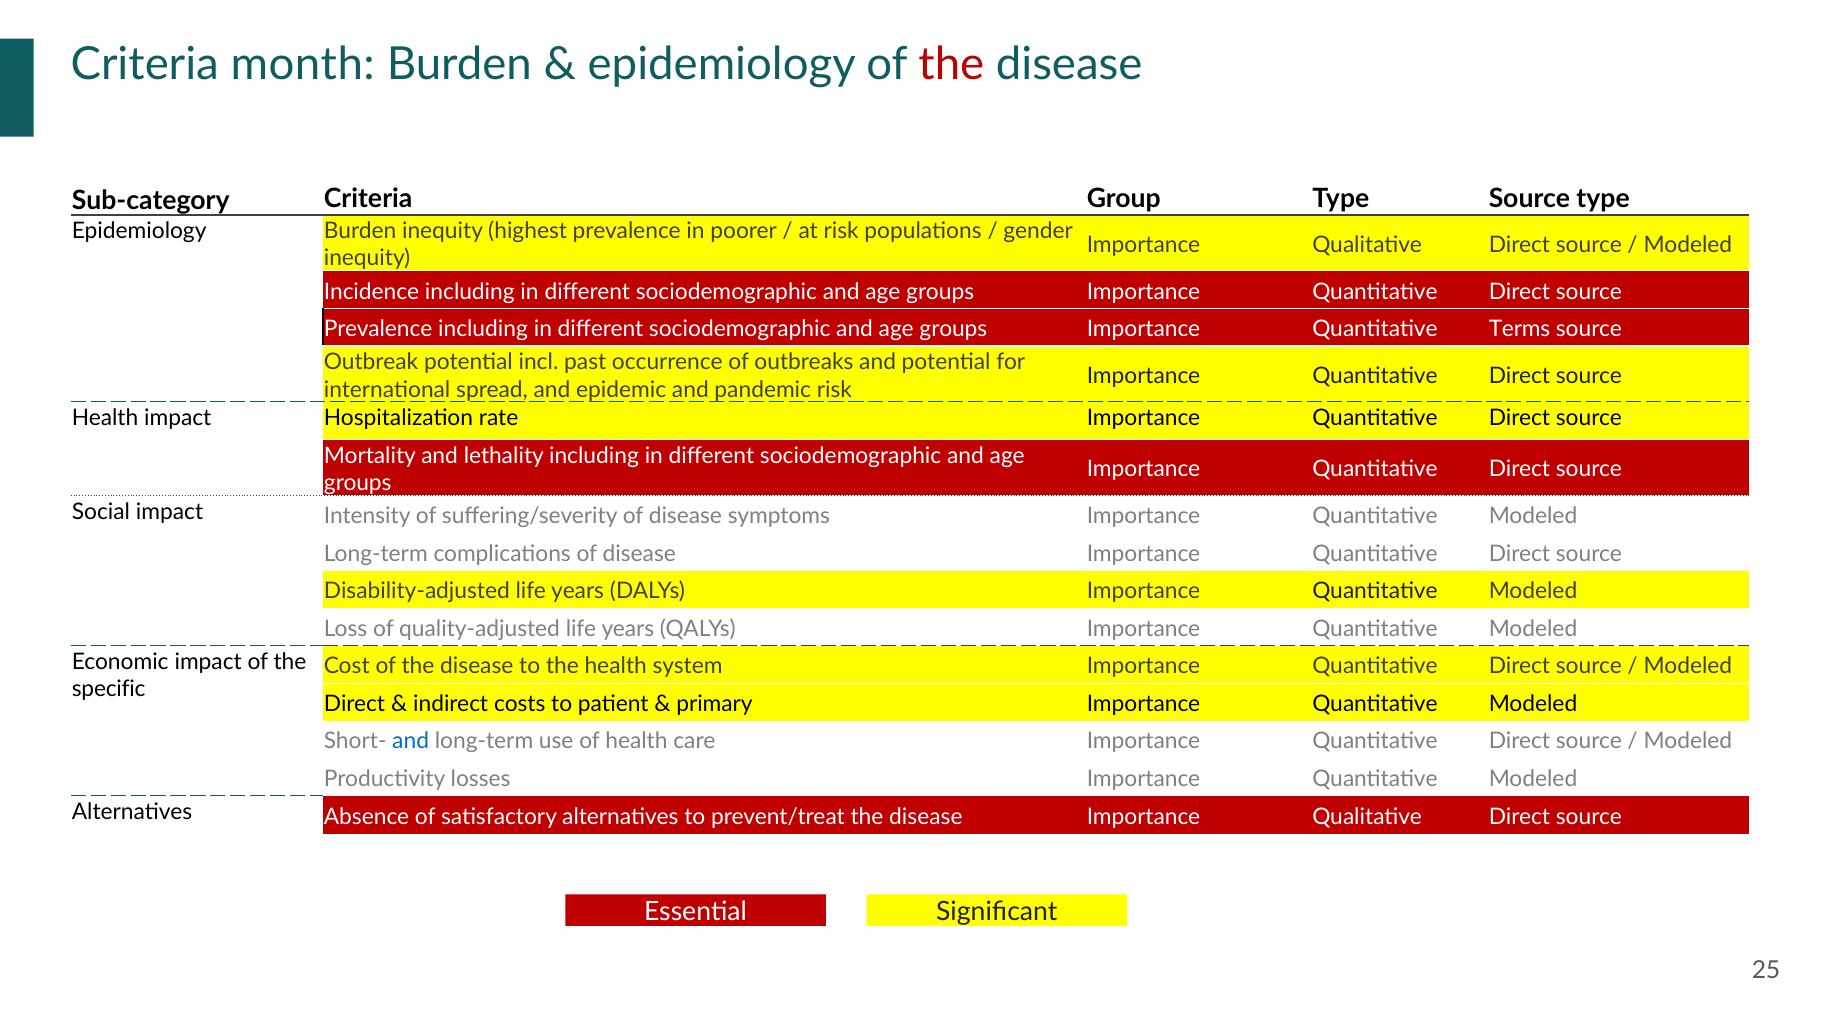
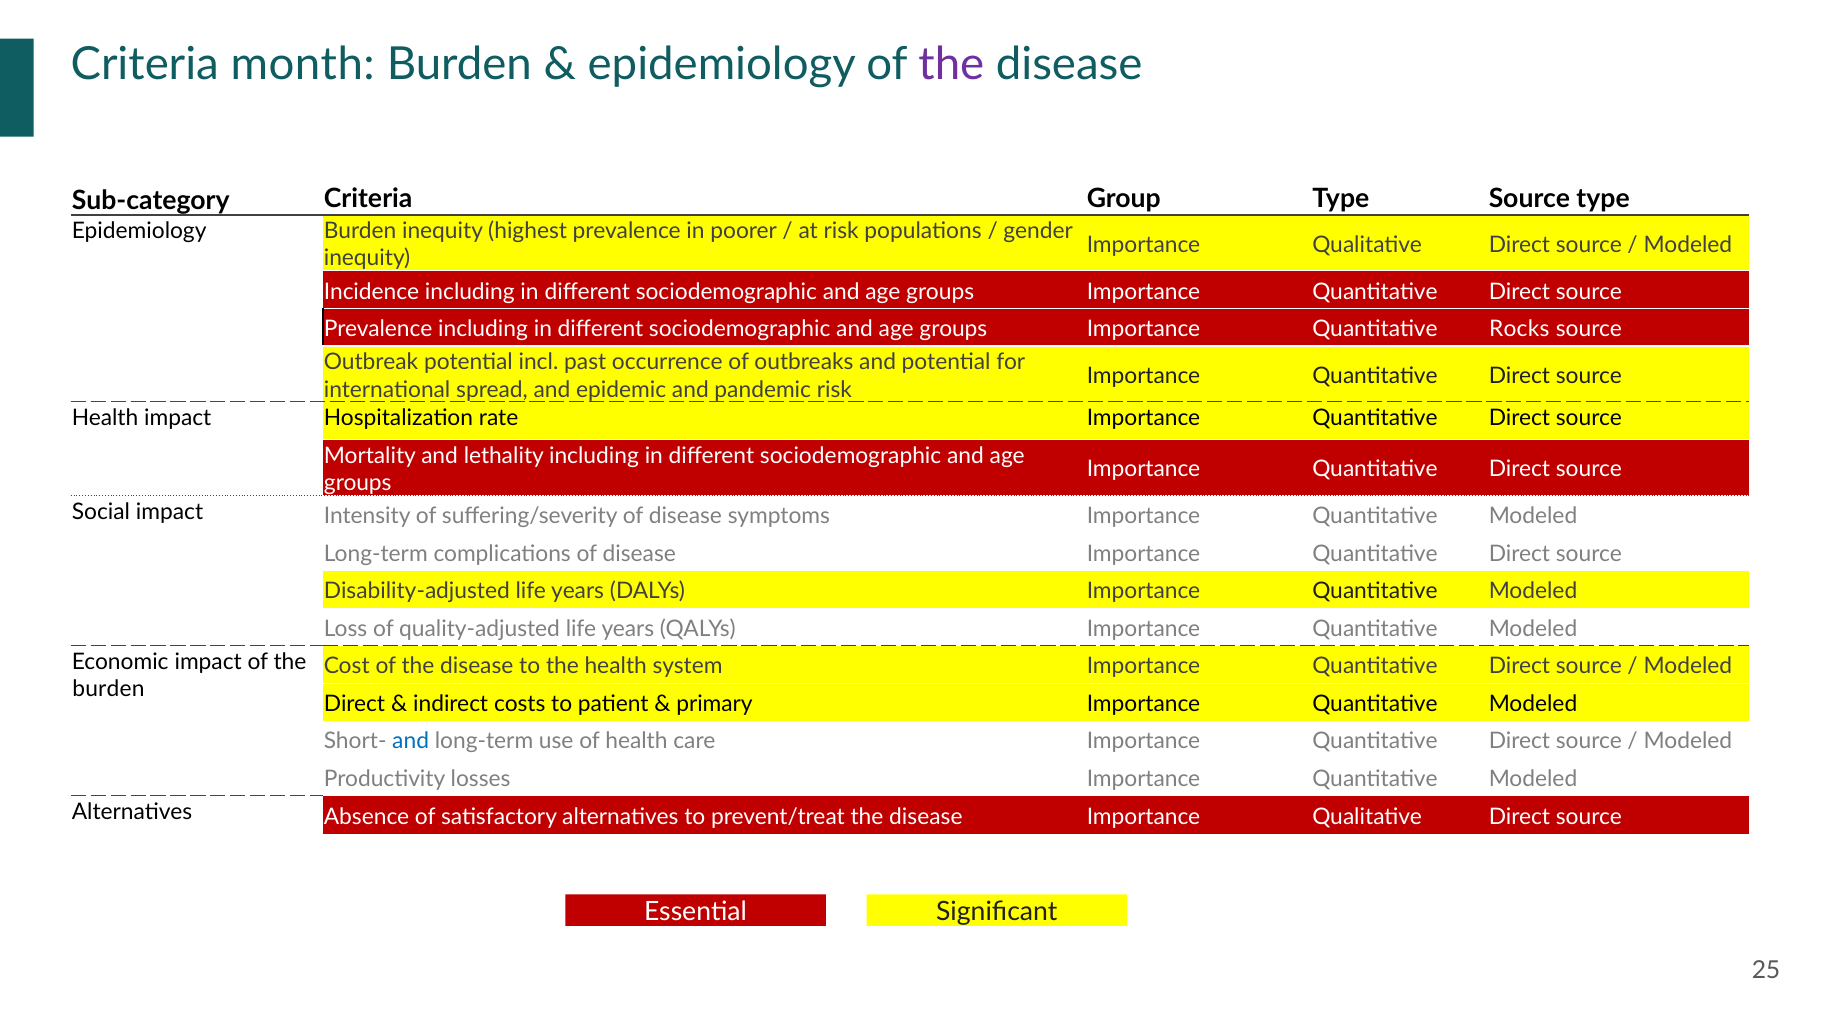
the at (951, 64) colour: red -> purple
Terms: Terms -> Rocks
specific at (109, 690): specific -> burden
